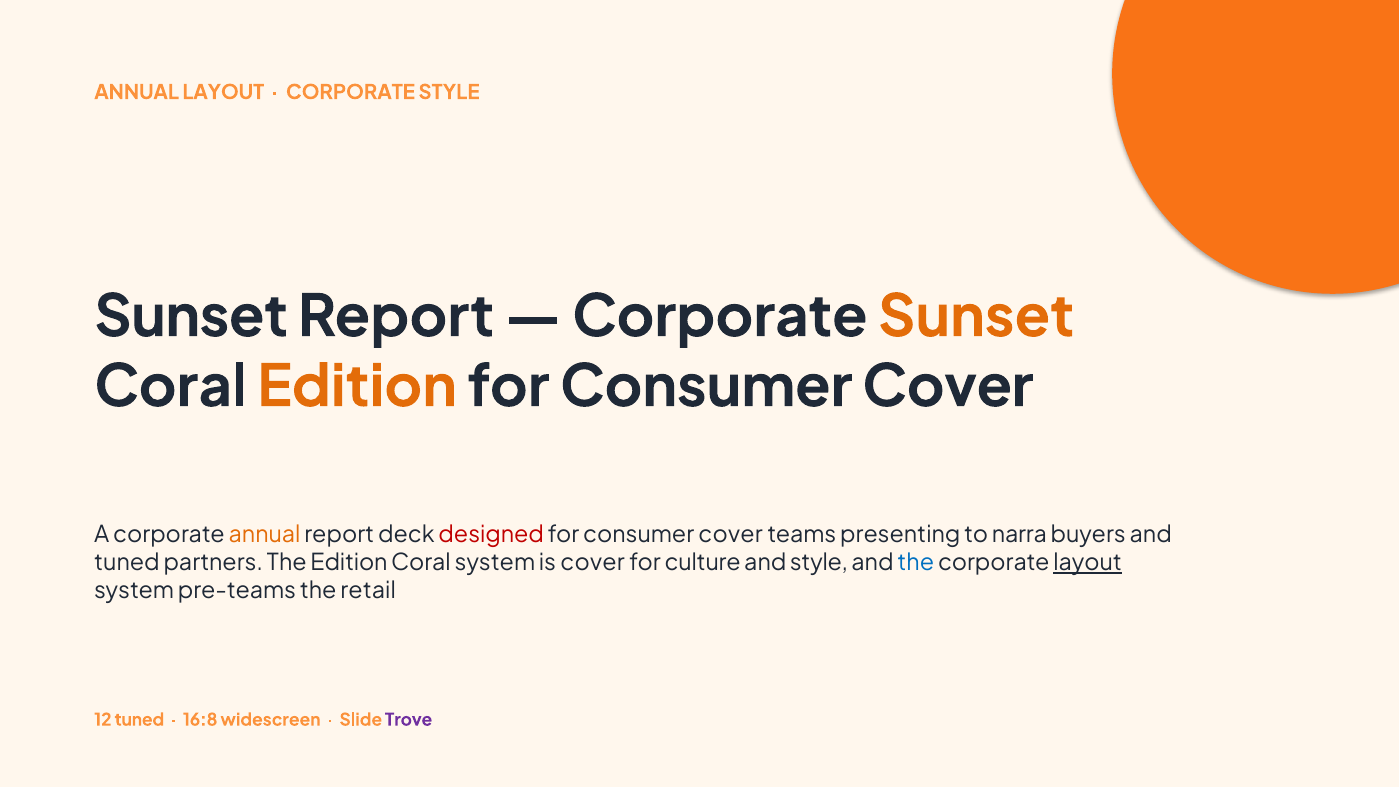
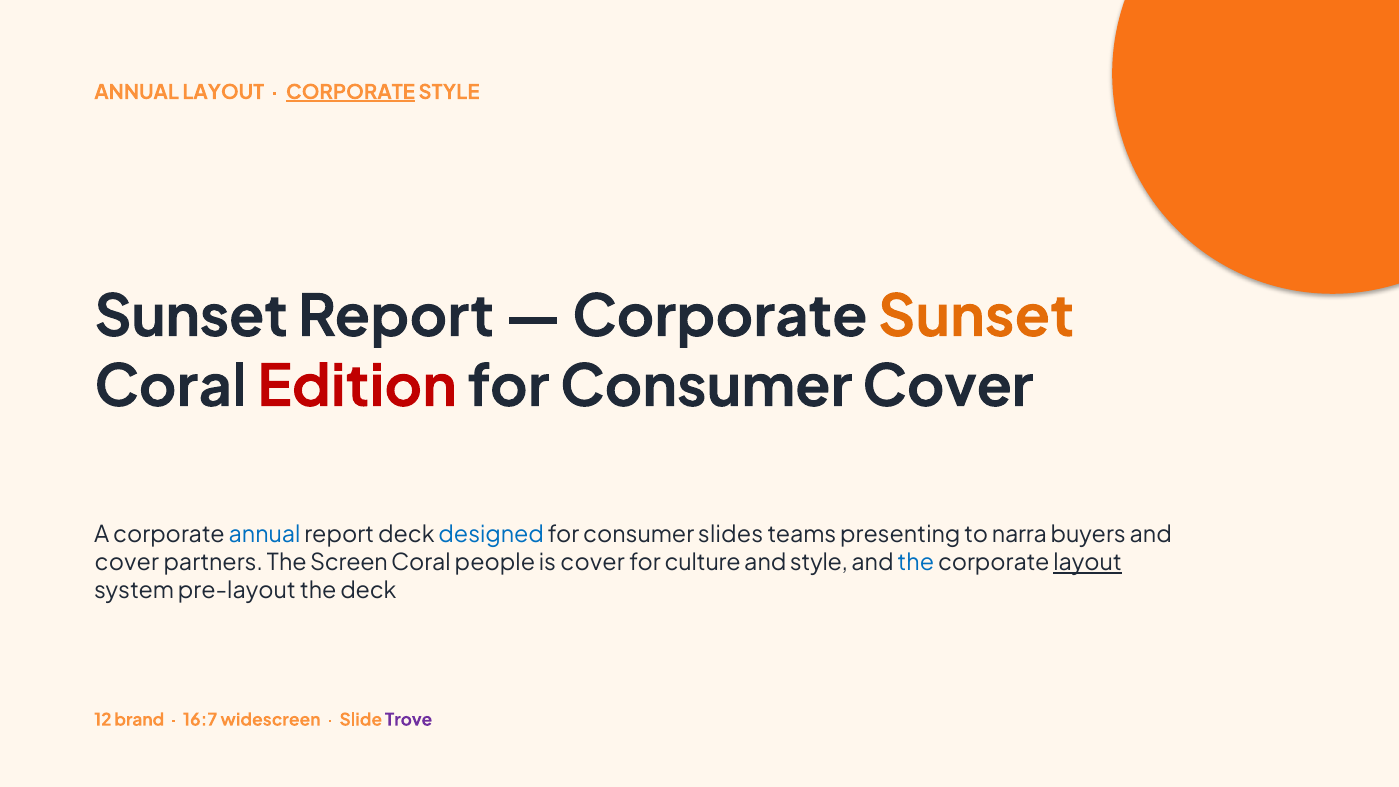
CORPORATE at (350, 92) underline: none -> present
Edition at (357, 387) colour: orange -> red
annual at (265, 535) colour: orange -> blue
designed colour: red -> blue
cover at (731, 535): cover -> slides
tuned at (127, 563): tuned -> cover
The Edition: Edition -> Screen
Coral system: system -> people
pre-teams: pre-teams -> pre-layout
the retail: retail -> deck
12 tuned: tuned -> brand
16:8: 16:8 -> 16:7
